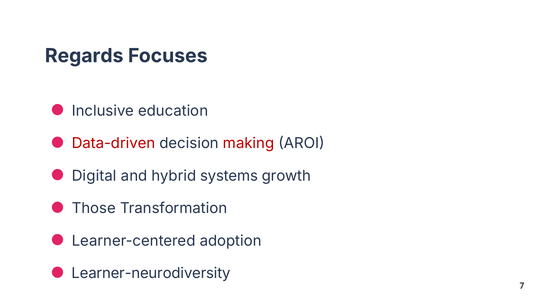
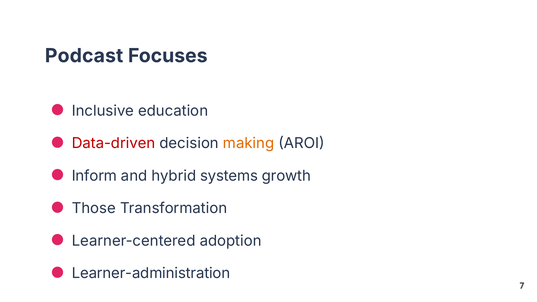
Regards: Regards -> Podcast
making colour: red -> orange
Digital: Digital -> Inform
Learner-neurodiversity: Learner-neurodiversity -> Learner-administration
